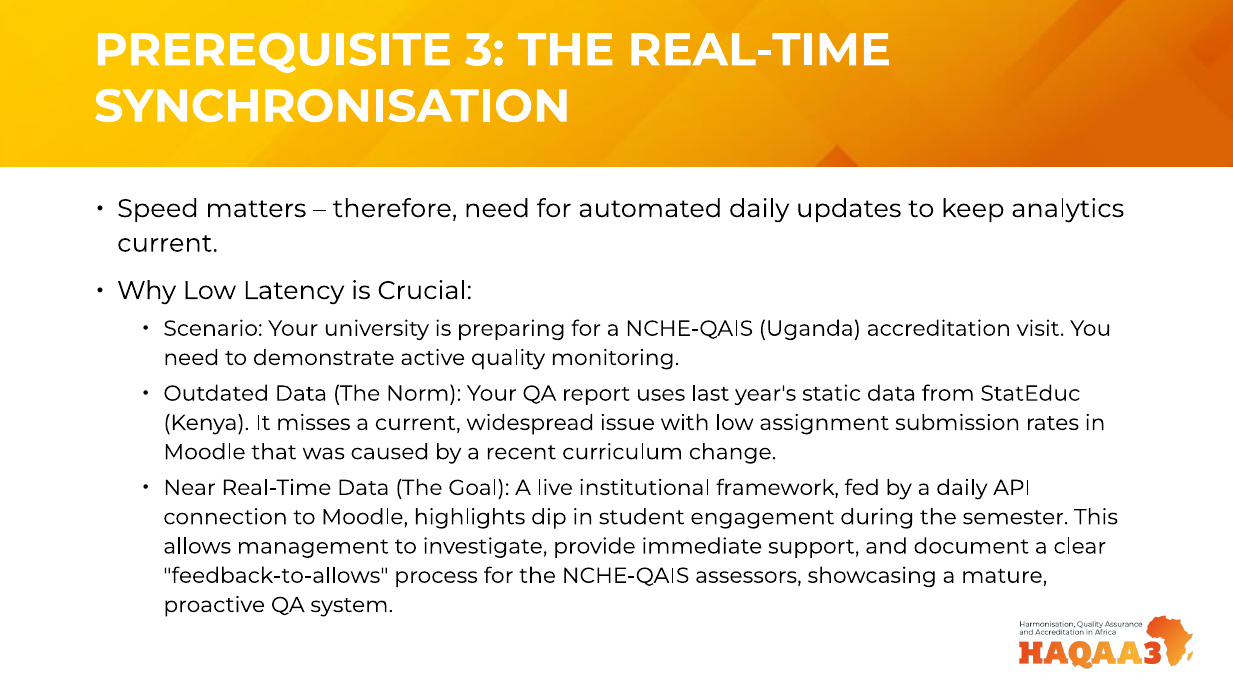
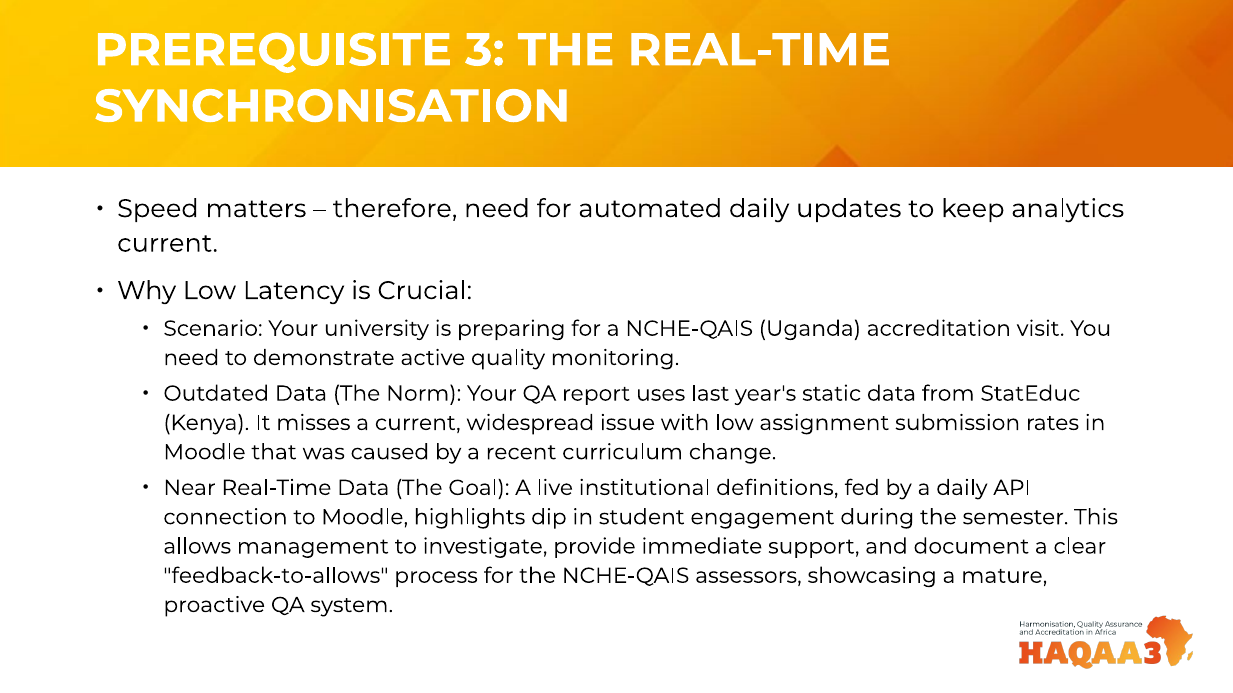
framework: framework -> definitions
